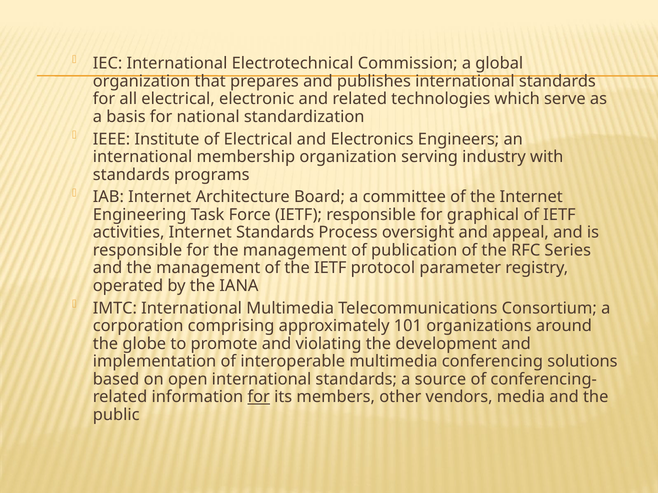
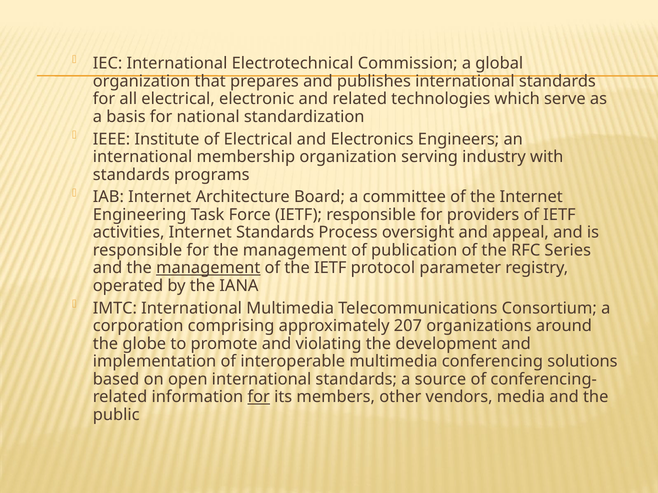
graphical: graphical -> providers
management at (208, 268) underline: none -> present
101: 101 -> 207
